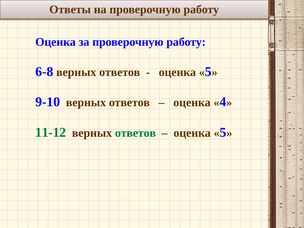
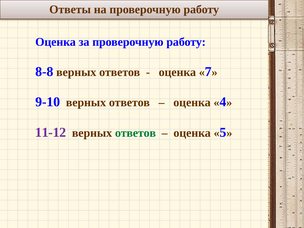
6-8: 6-8 -> 8-8
5 at (208, 72): 5 -> 7
11-12 colour: green -> purple
